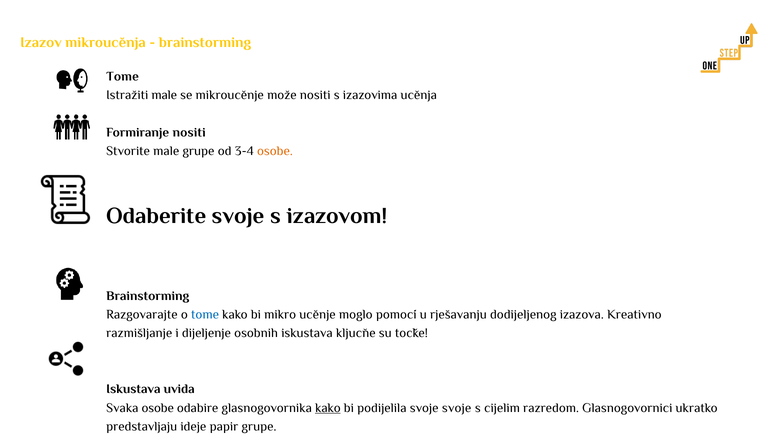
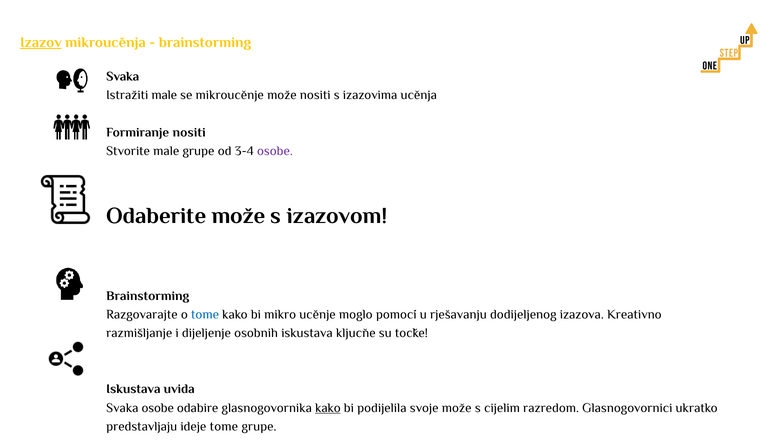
Izazov underline: none -> present
Tome at (123, 76): Tome -> Svaka
osobe at (275, 151) colour: orange -> purple
Odaberite svoje: svoje -> može
svoje svoje: svoje -> može
ideje papir: papir -> tome
